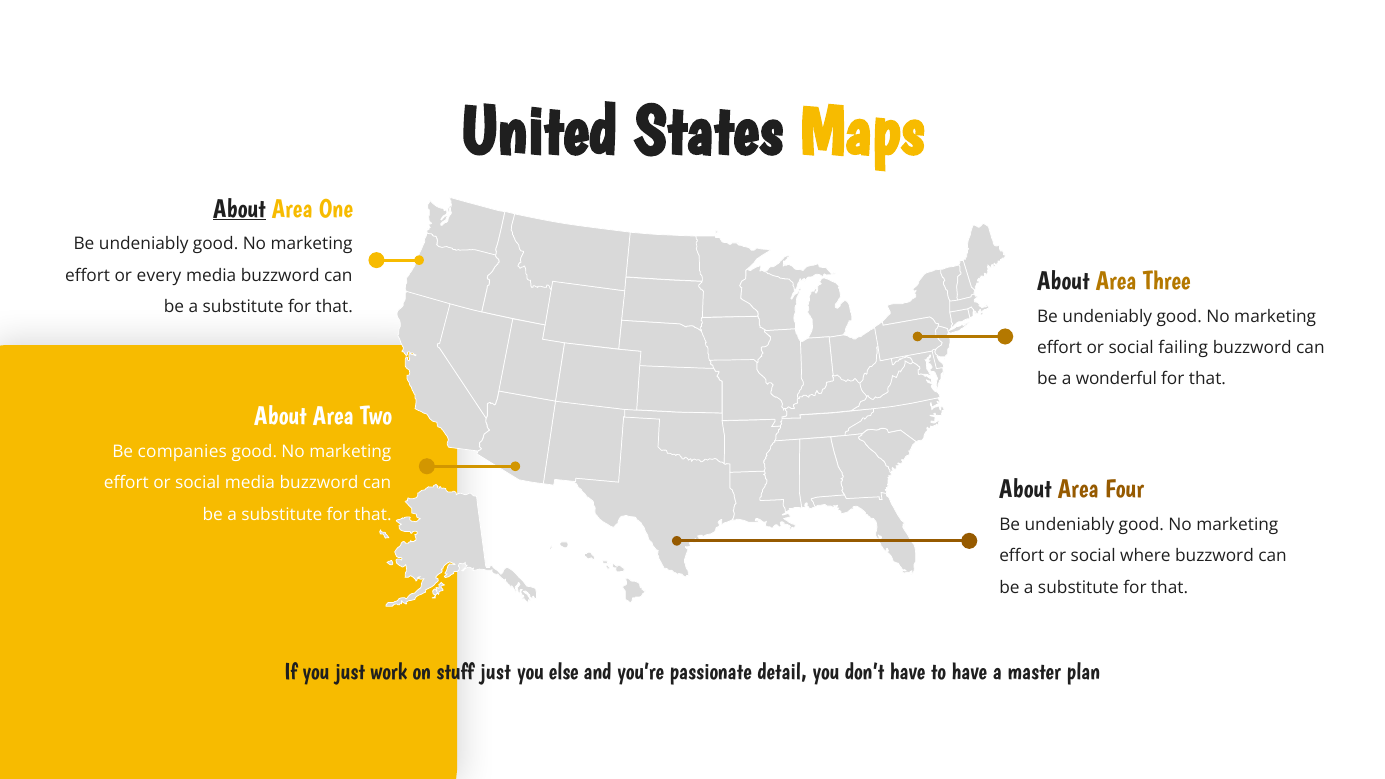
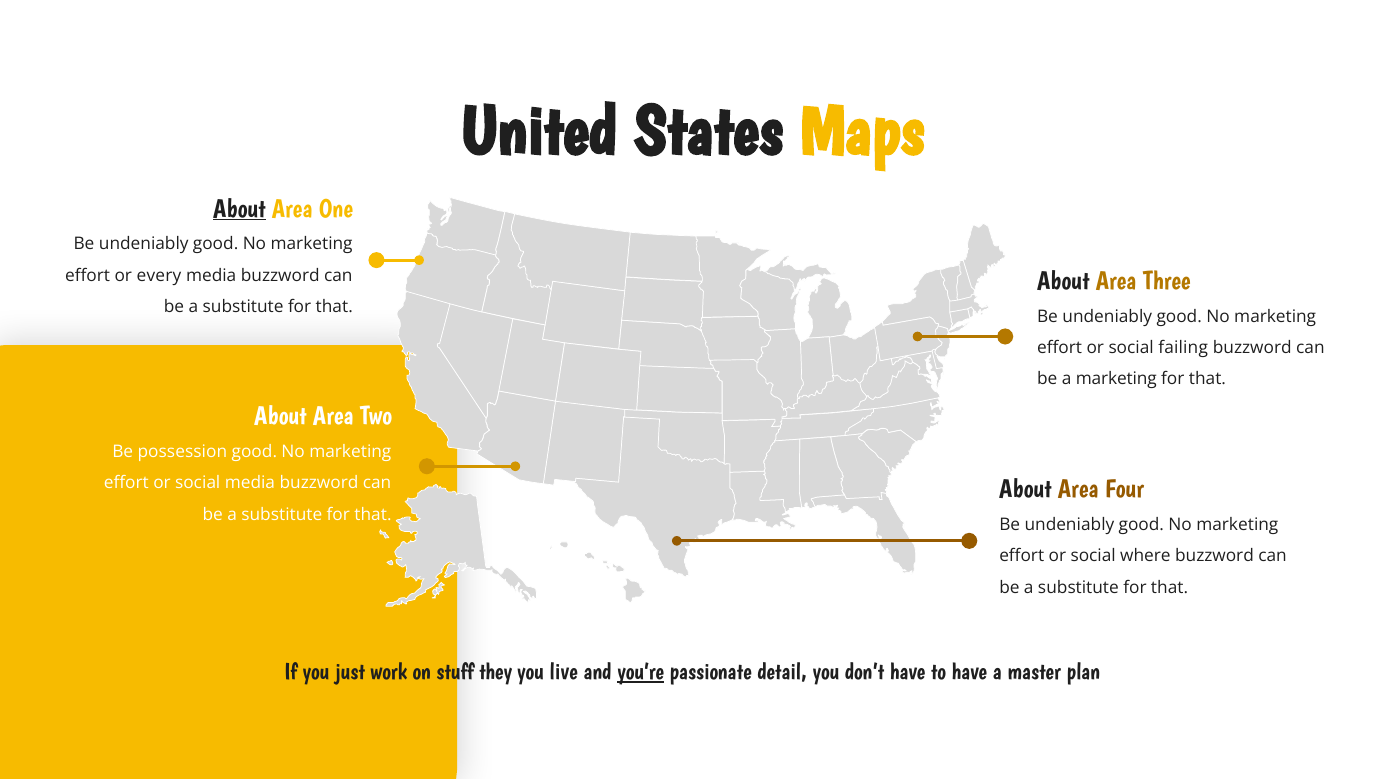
a wonderful: wonderful -> marketing
companies: companies -> possession
stuff just: just -> they
else: else -> live
you’re underline: none -> present
